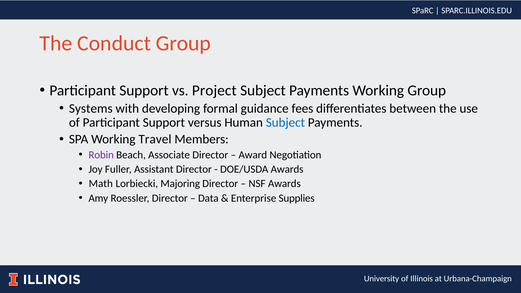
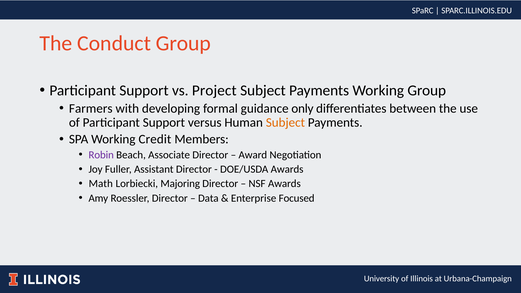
Systems: Systems -> Farmers
fees: fees -> only
Subject at (285, 123) colour: blue -> orange
Travel: Travel -> Credit
Supplies: Supplies -> Focused
